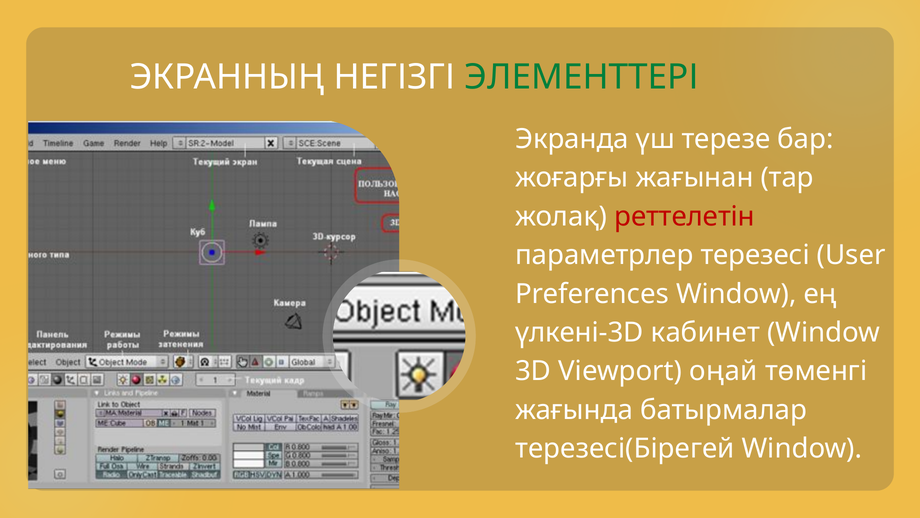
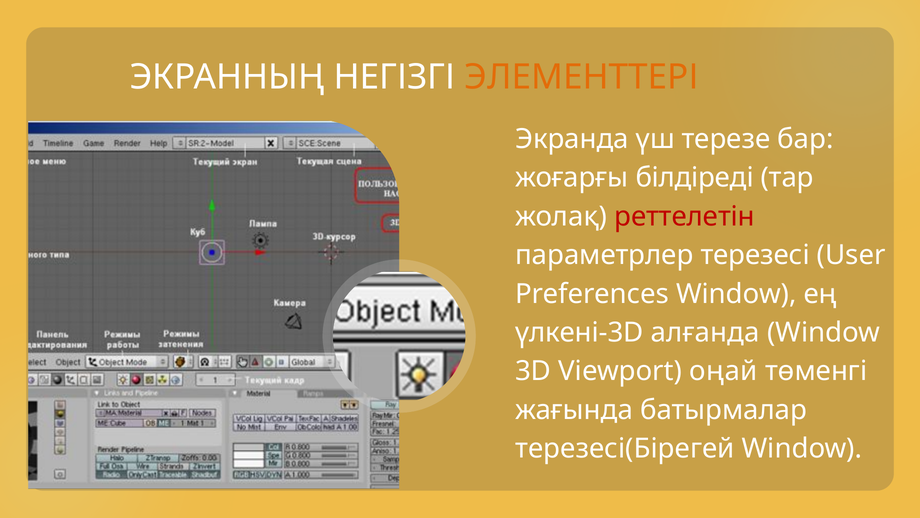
ЭЛЕМЕНТТЕРІ colour: green -> orange
жағынан: жағынан -> білдіреді
кабинет: кабинет -> алғанда
